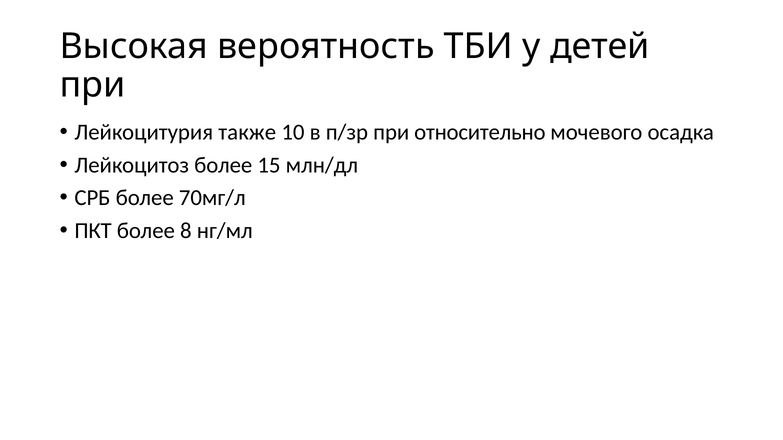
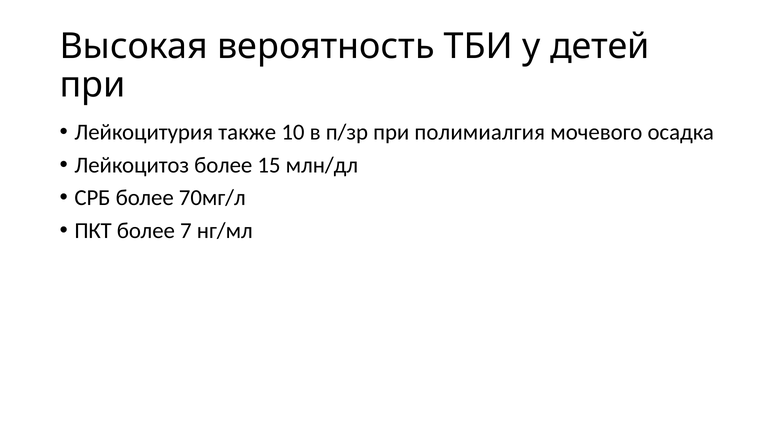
относительно: относительно -> полимиалгия
8: 8 -> 7
